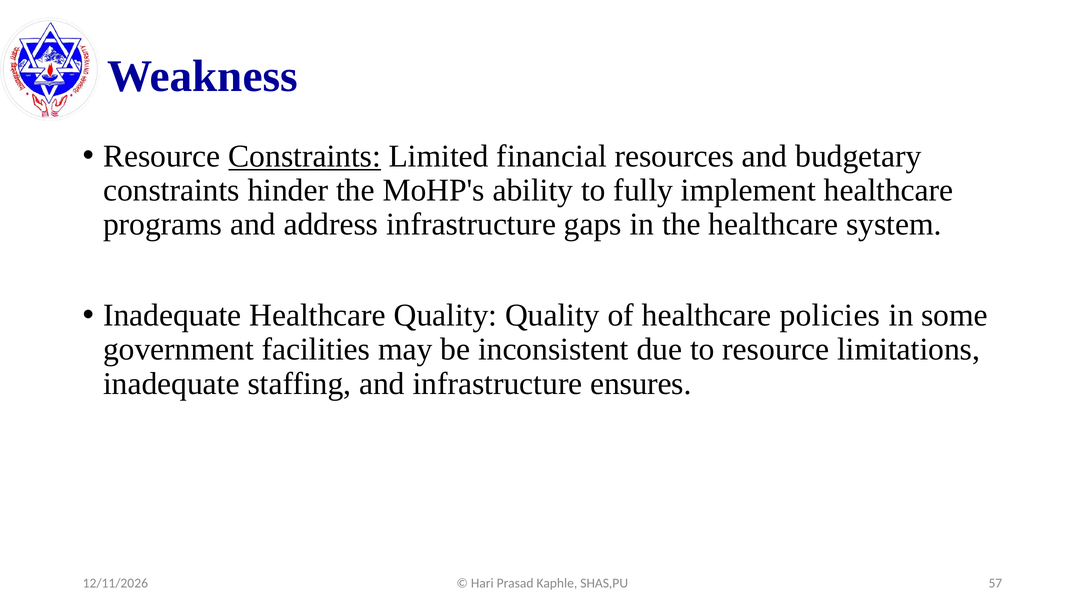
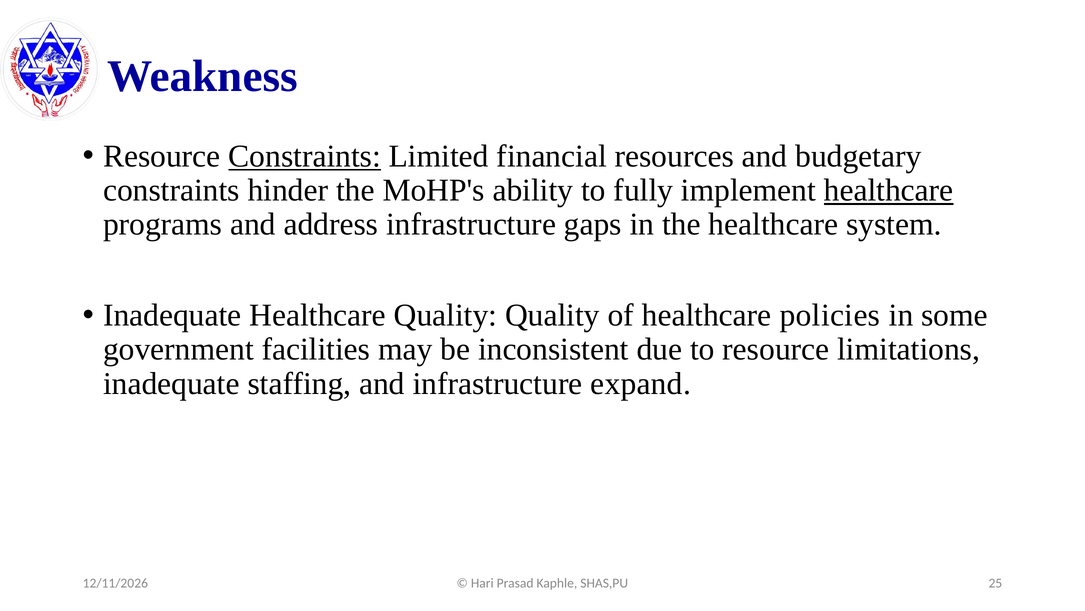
healthcare at (889, 190) underline: none -> present
ensures: ensures -> expand
57: 57 -> 25
